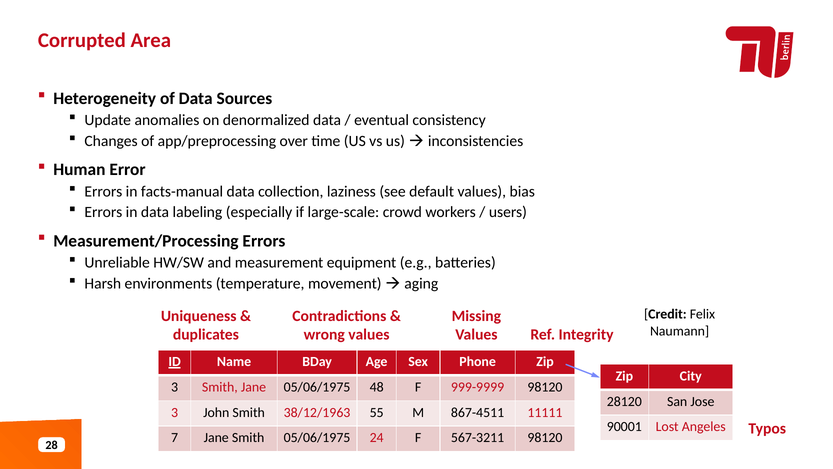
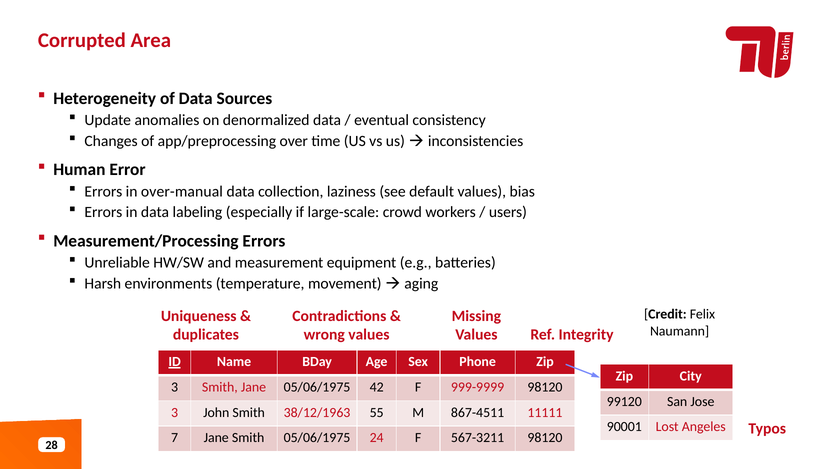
facts-manual: facts-manual -> over-manual
48: 48 -> 42
28120: 28120 -> 99120
